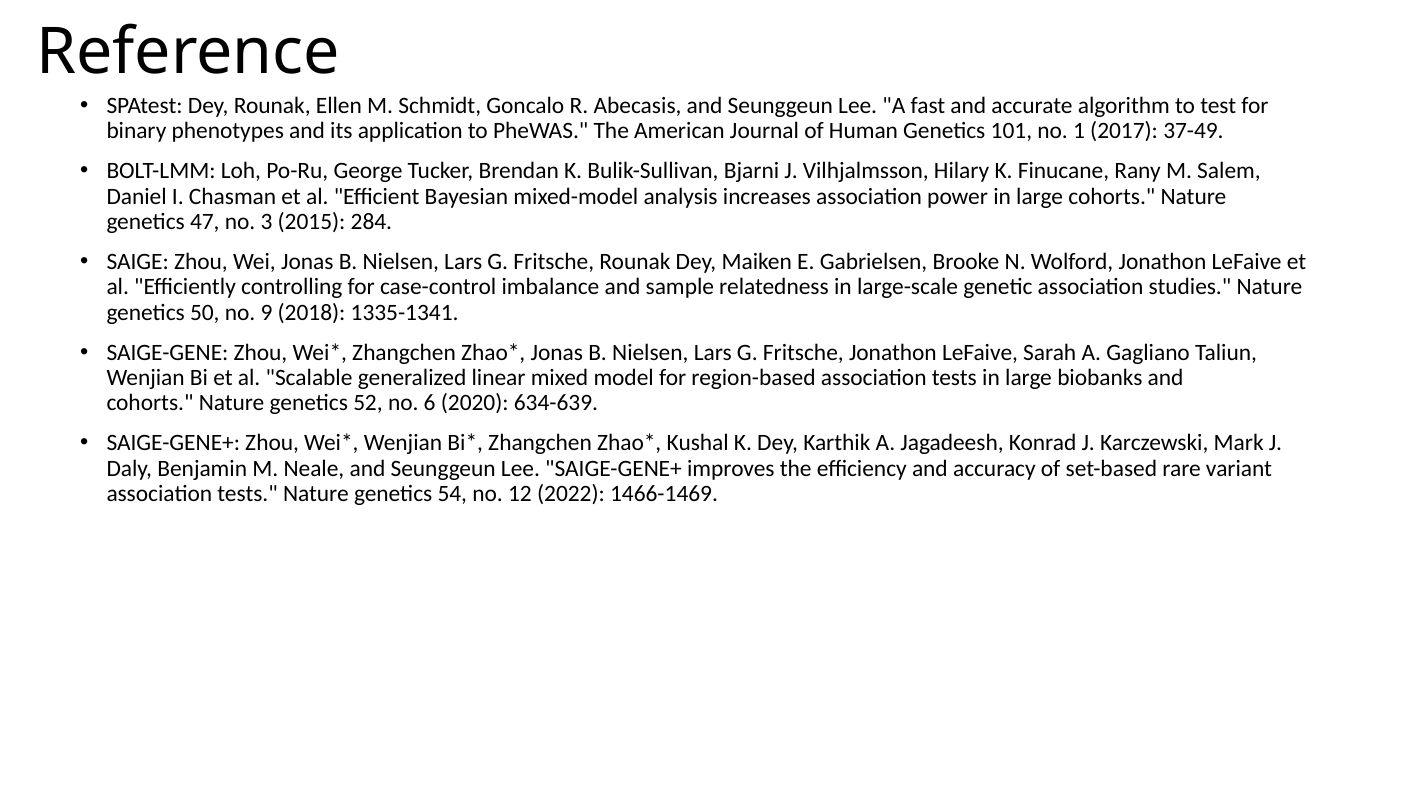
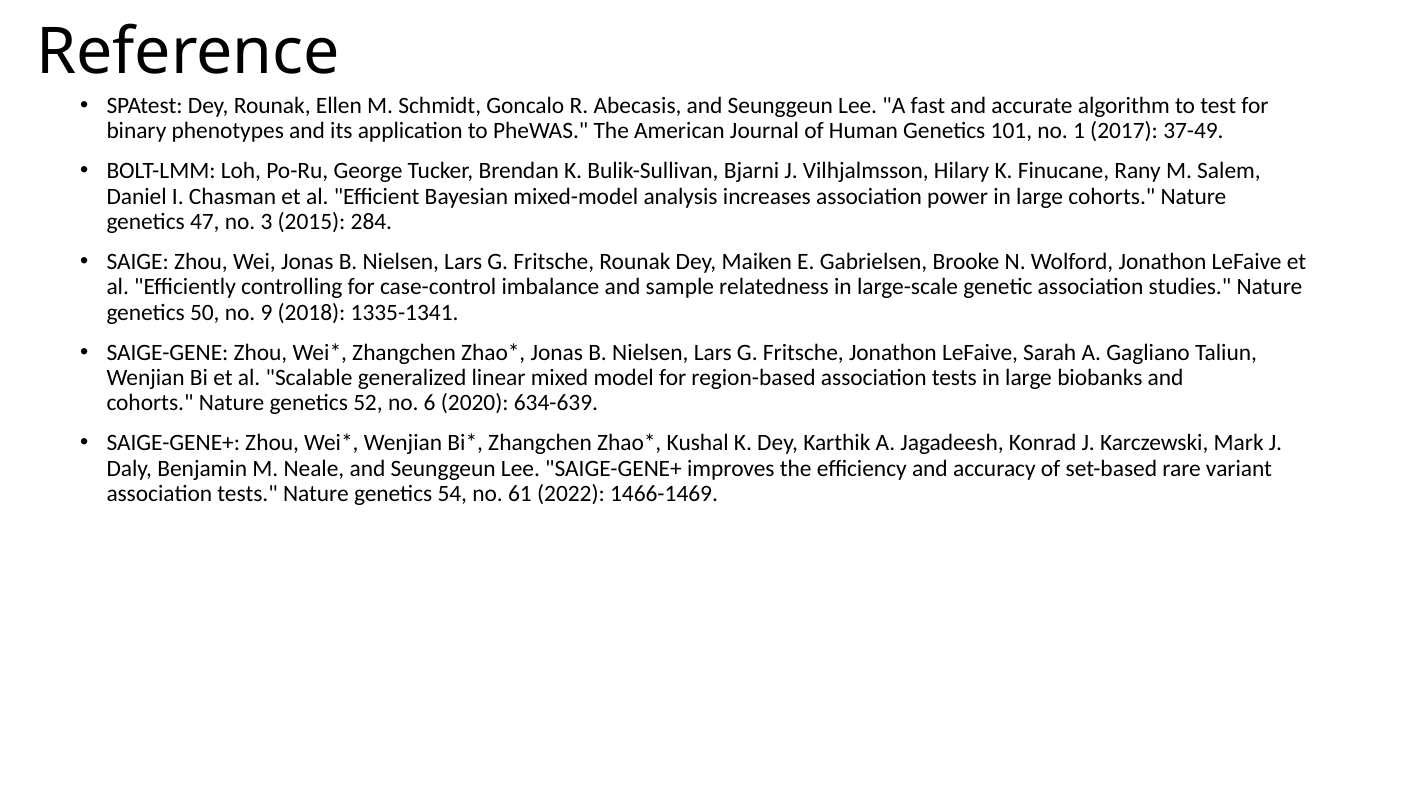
12: 12 -> 61
